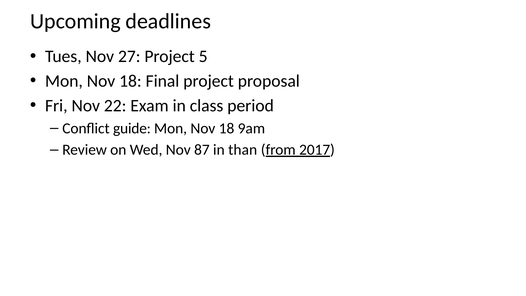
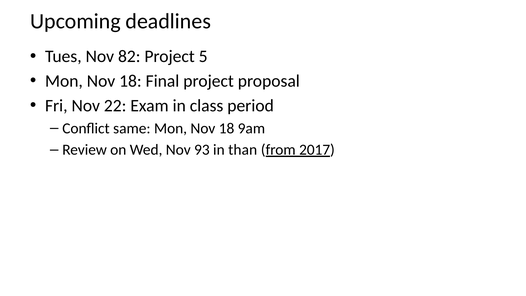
27: 27 -> 82
guide: guide -> same
87: 87 -> 93
